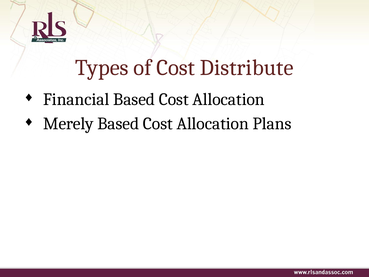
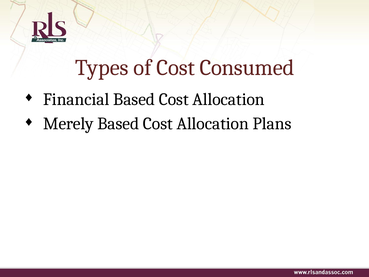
Distribute: Distribute -> Consumed
